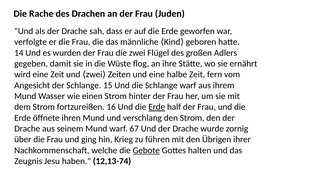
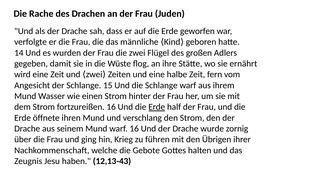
warf 67: 67 -> 16
Gebote underline: present -> none
12,13-74: 12,13-74 -> 12,13-43
